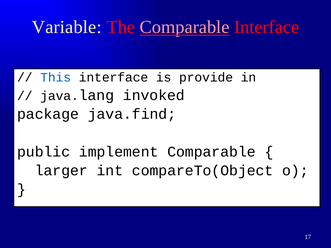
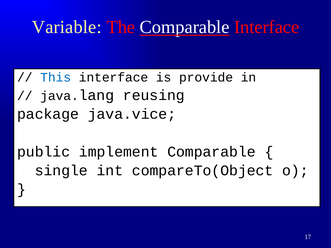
Comparable at (185, 27) colour: pink -> white
invoked: invoked -> reusing
java.find: java.find -> java.vice
larger: larger -> single
